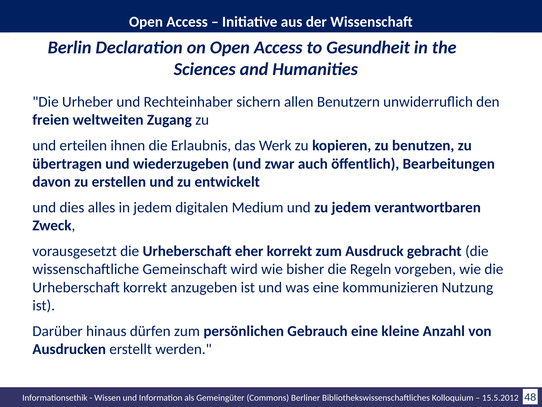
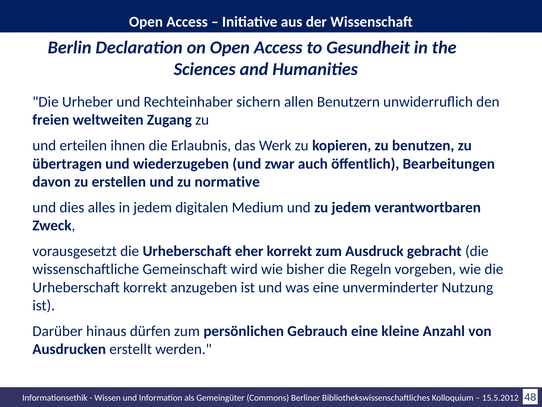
entwickelt: entwickelt -> normative
kommunizieren: kommunizieren -> unverminderter
